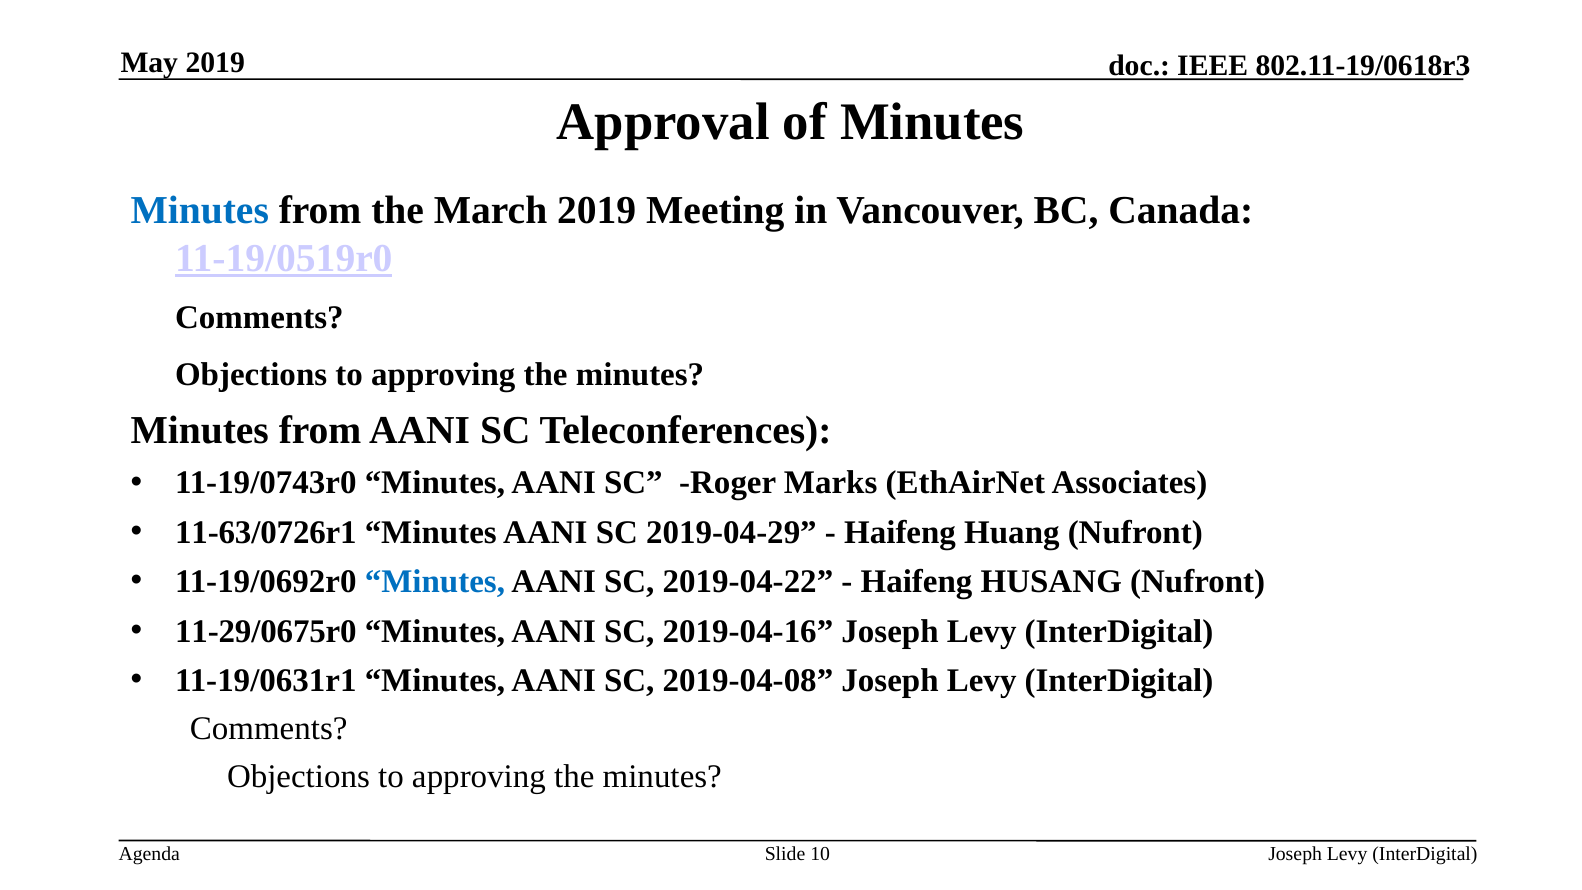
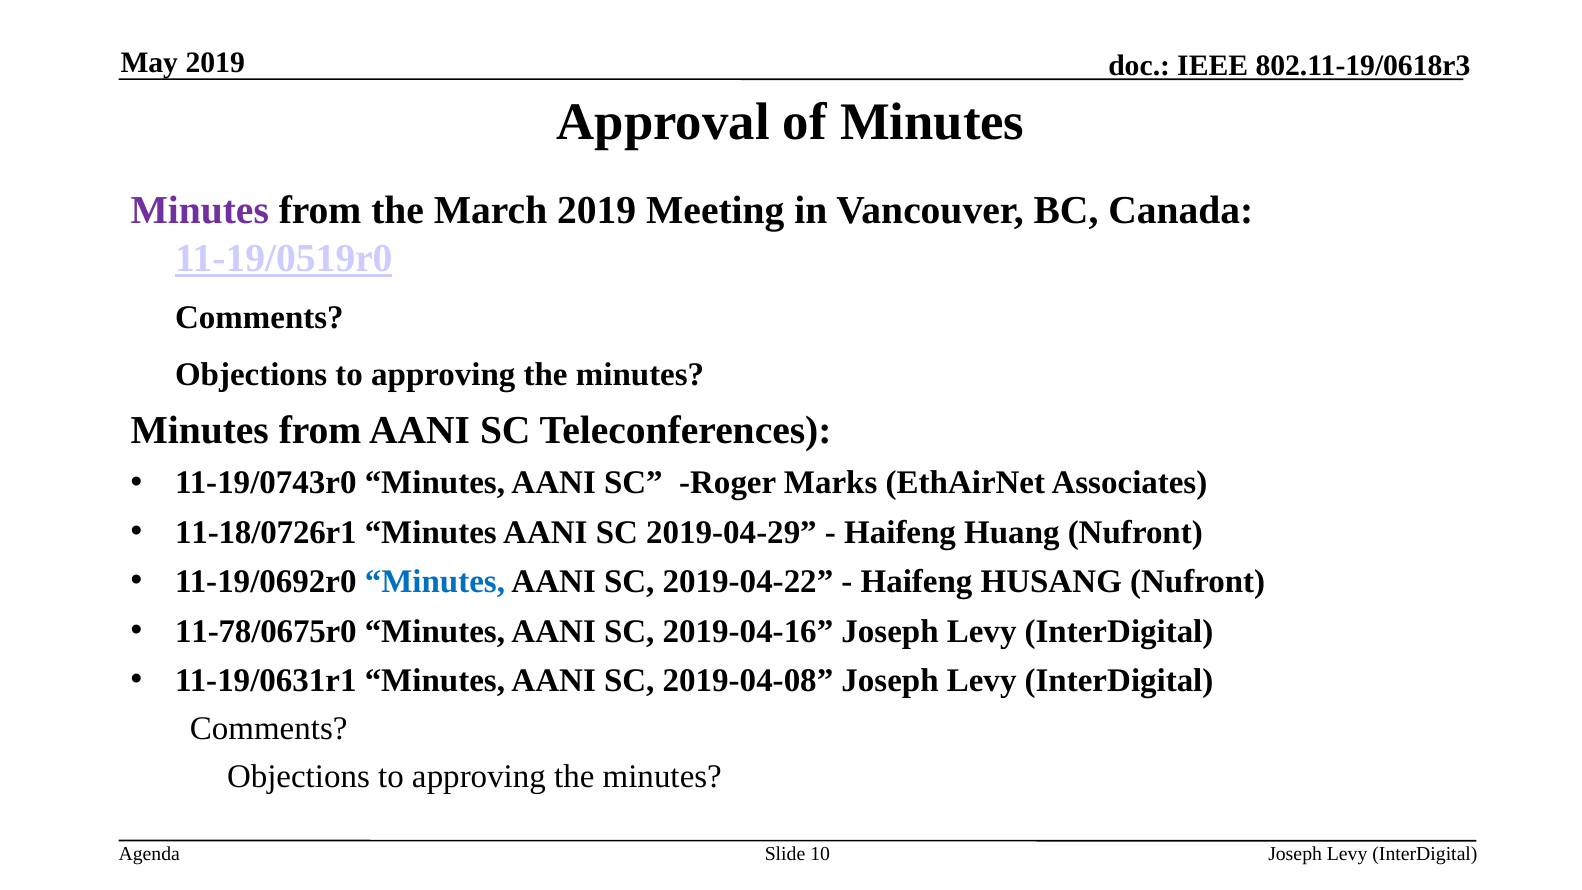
Minutes at (200, 210) colour: blue -> purple
11-63/0726r1: 11-63/0726r1 -> 11-18/0726r1
11-29/0675r0: 11-29/0675r0 -> 11-78/0675r0
